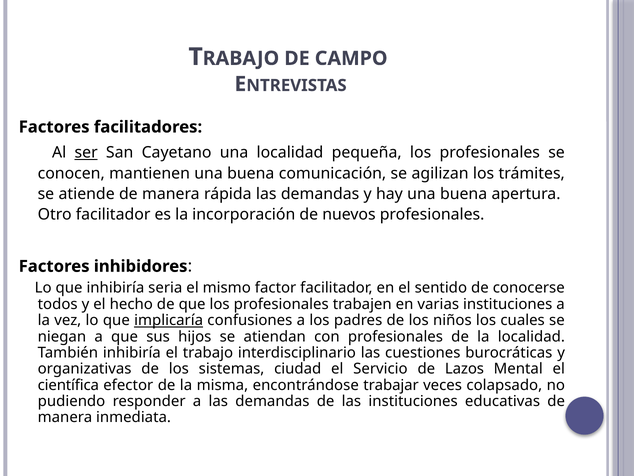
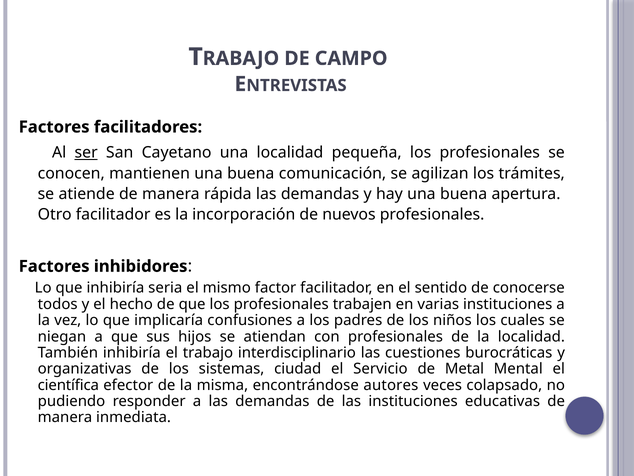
implicaría underline: present -> none
Lazos: Lazos -> Metal
trabajar: trabajar -> autores
